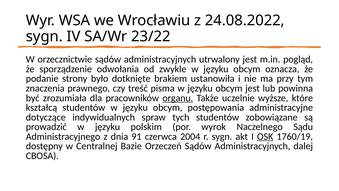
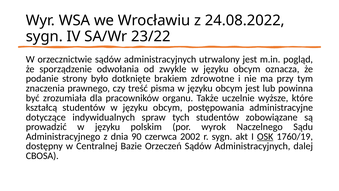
ustanowiła: ustanowiła -> zdrowotne
organu underline: present -> none
91: 91 -> 90
2004: 2004 -> 2002
